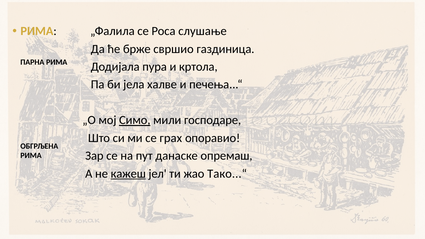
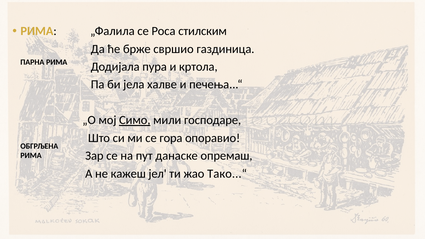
слушање: слушање -> стилским
грах: грах -> гора
кажеш underline: present -> none
